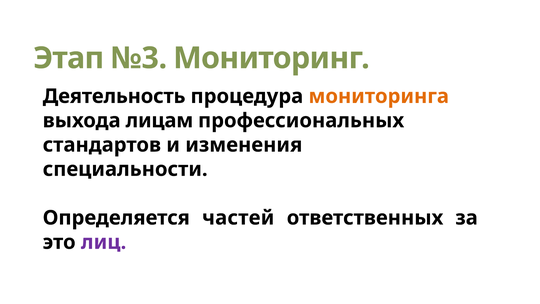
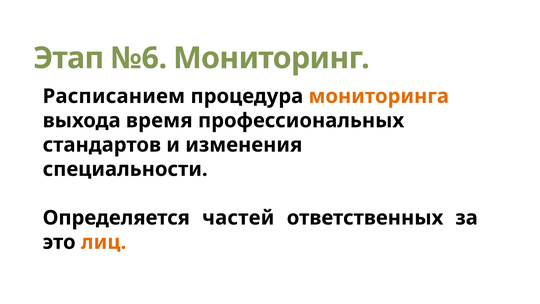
№3: №3 -> №6
Деятельность: Деятельность -> Расписанием
лицам: лицам -> время
лиц colour: purple -> orange
